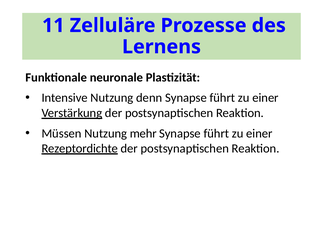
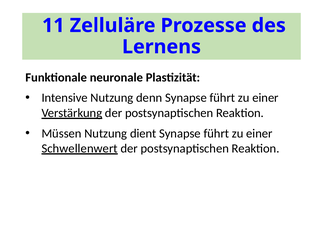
mehr: mehr -> dient
Rezeptordichte: Rezeptordichte -> Schwellenwert
